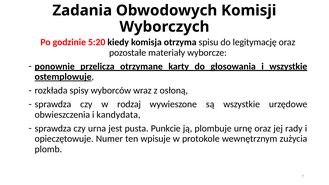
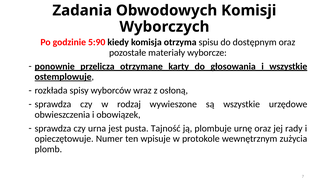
5:20: 5:20 -> 5:90
legitymację: legitymację -> dostępnym
kandydata: kandydata -> obowiązek
Punkcie: Punkcie -> Tajność
